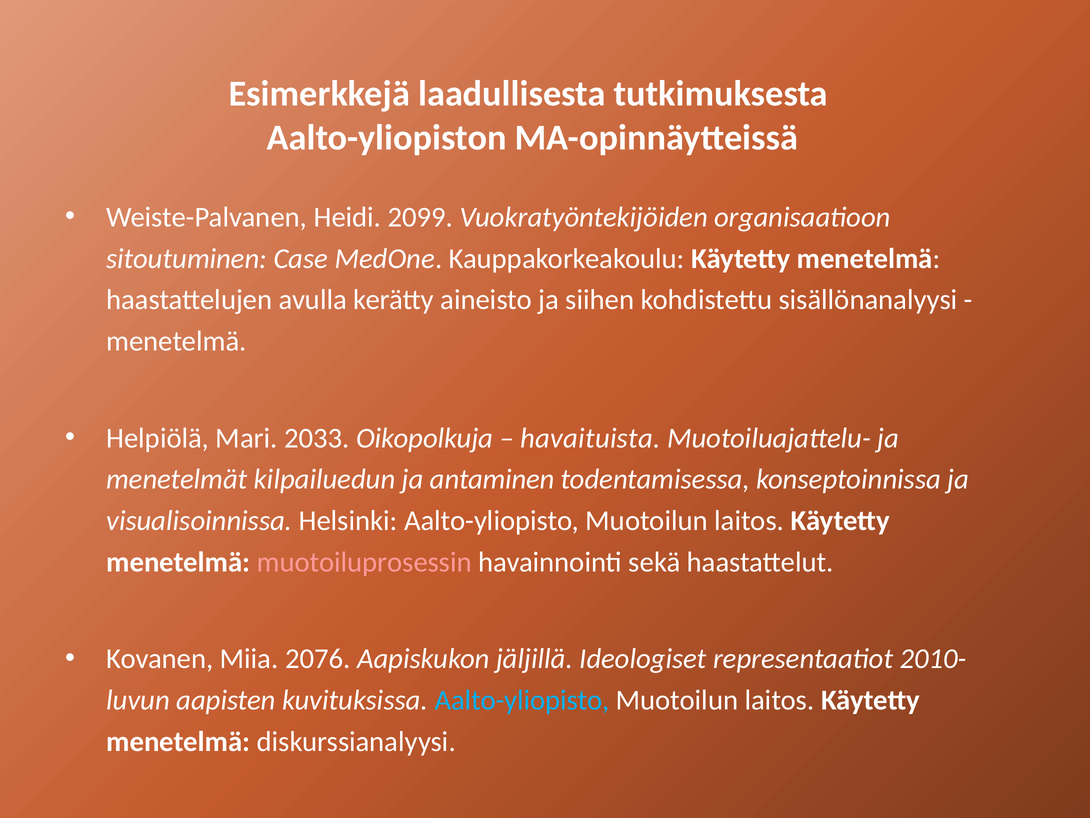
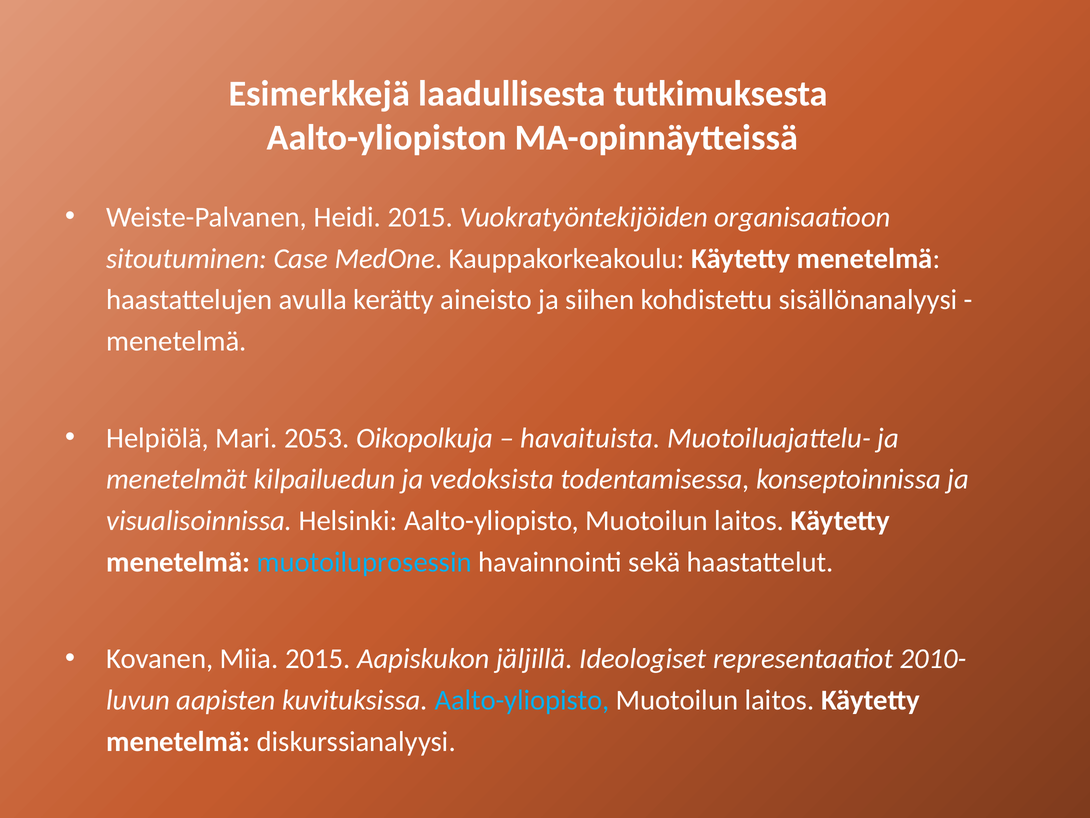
Heidi 2099: 2099 -> 2015
2033: 2033 -> 2053
antaminen: antaminen -> vedoksista
muotoiluprosessin colour: pink -> light blue
Miia 2076: 2076 -> 2015
